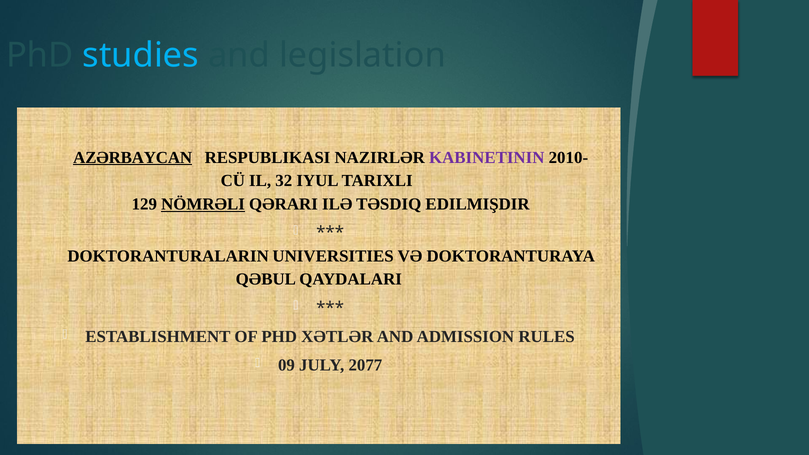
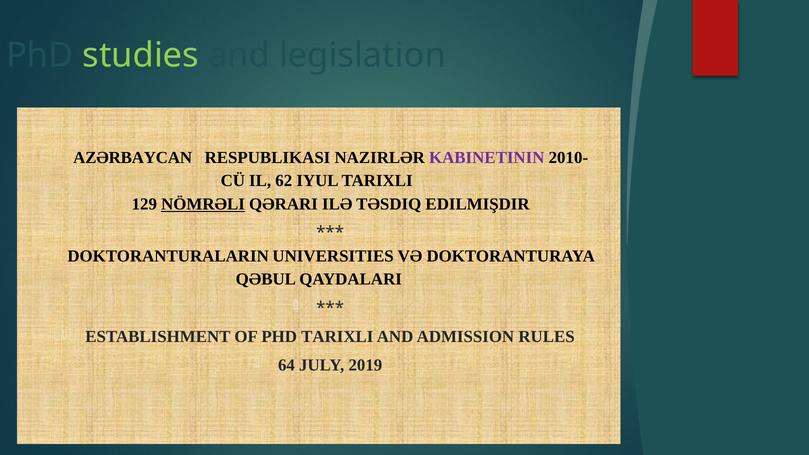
studies colour: light blue -> light green
AZƏRBAYCAN underline: present -> none
32: 32 -> 62
PHD XƏTLƏR: XƏTLƏR -> TARIXLI
09: 09 -> 64
2077: 2077 -> 2019
